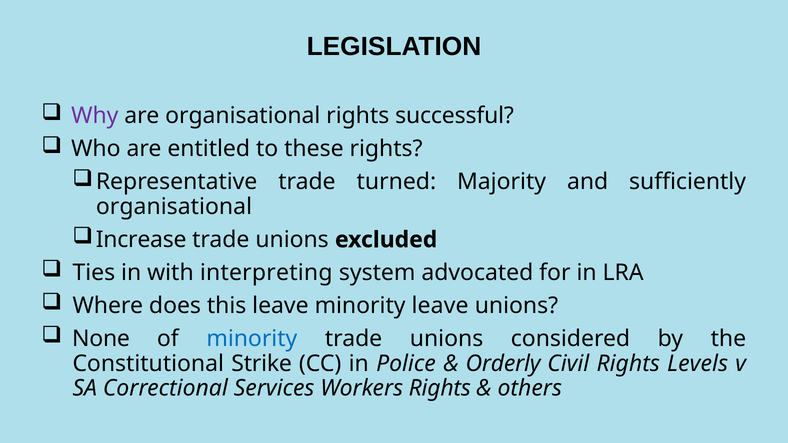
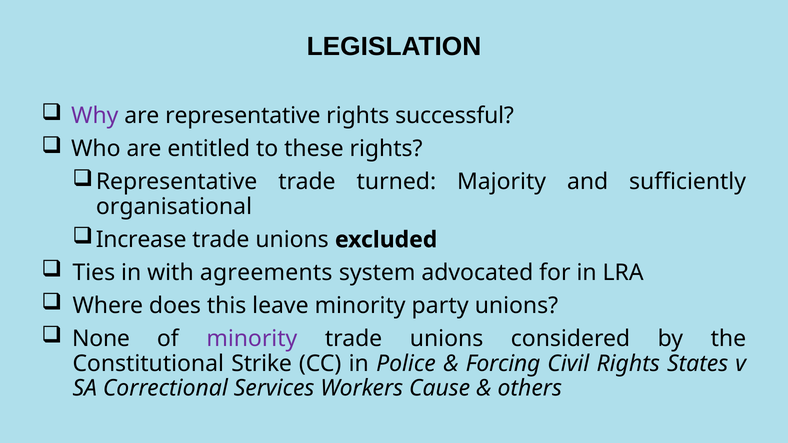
are organisational: organisational -> representative
interpreting: interpreting -> agreements
minority leave: leave -> party
minority at (252, 339) colour: blue -> purple
Orderly: Orderly -> Forcing
Levels: Levels -> States
Workers Rights: Rights -> Cause
